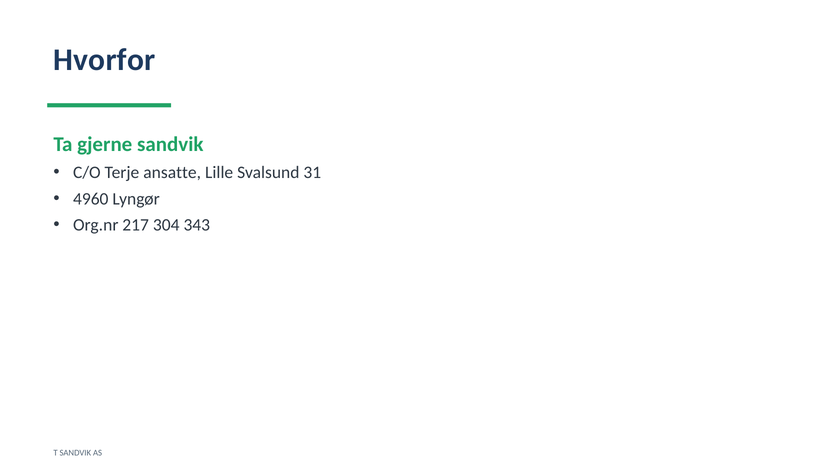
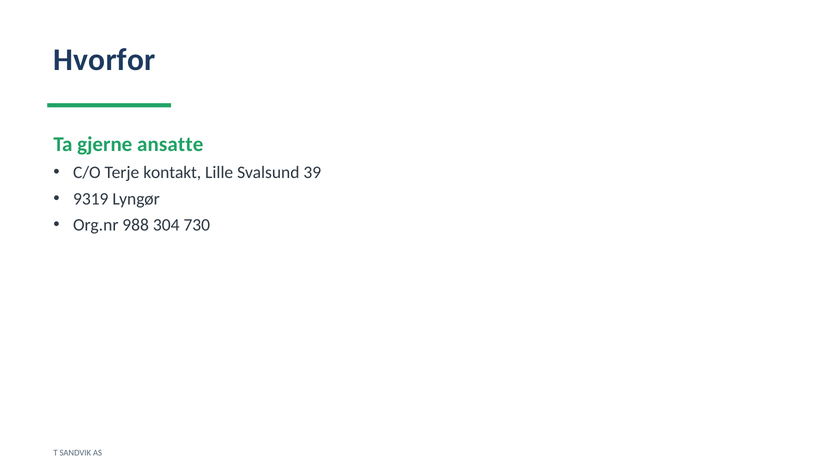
gjerne sandvik: sandvik -> ansatte
ansatte: ansatte -> kontakt
31: 31 -> 39
4960: 4960 -> 9319
217: 217 -> 988
343: 343 -> 730
